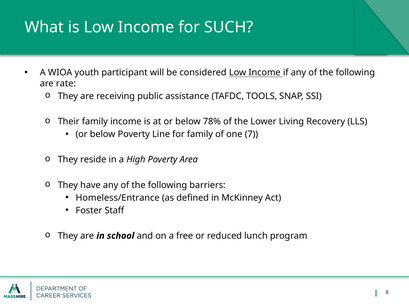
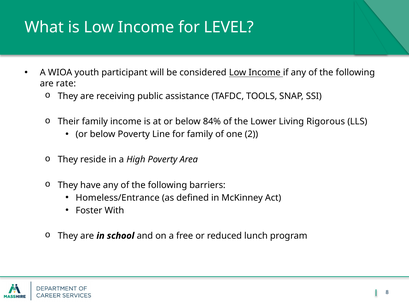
SUCH: SUCH -> LEVEL
78%: 78% -> 84%
Recovery: Recovery -> Rigorous
7: 7 -> 2
Staff: Staff -> With
